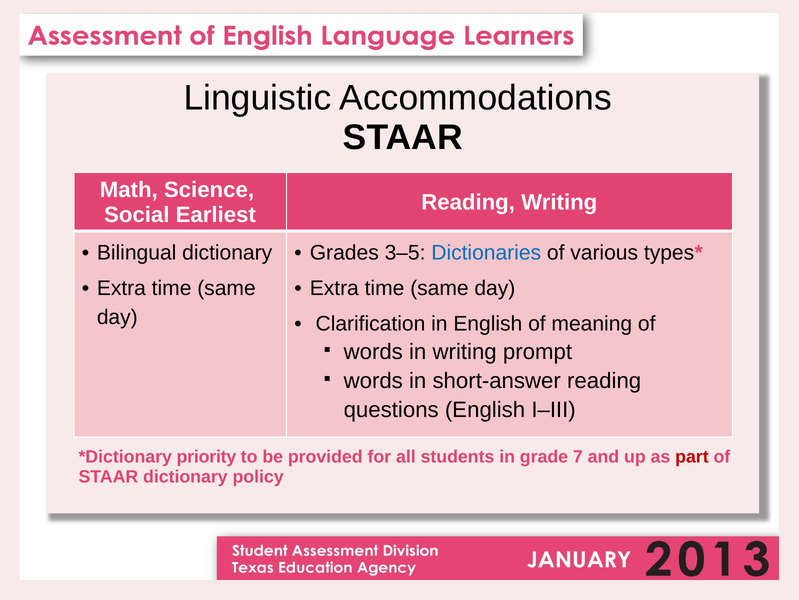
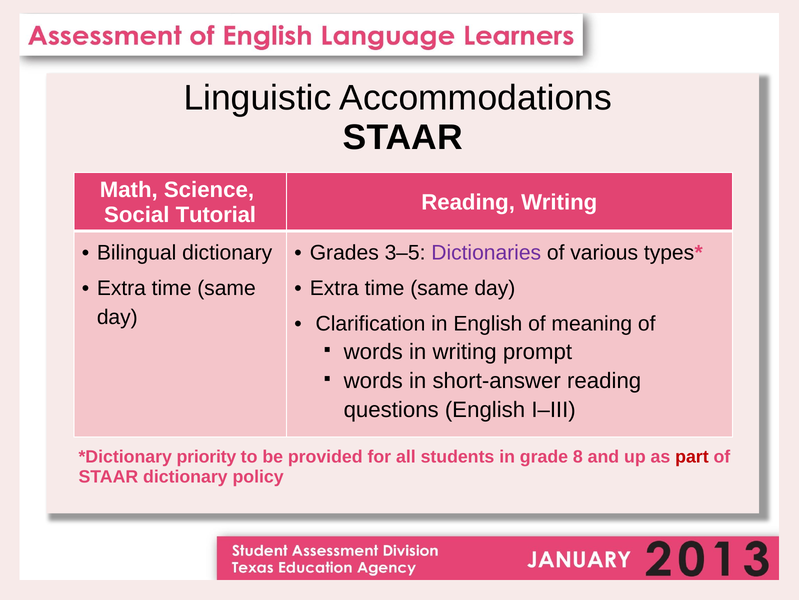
Earliest: Earliest -> Tutorial
Dictionaries colour: blue -> purple
7: 7 -> 8
